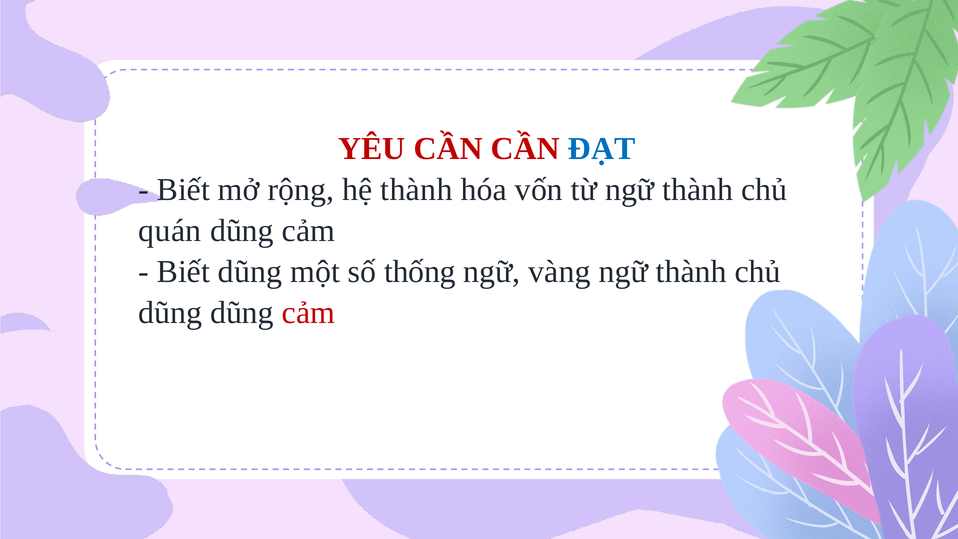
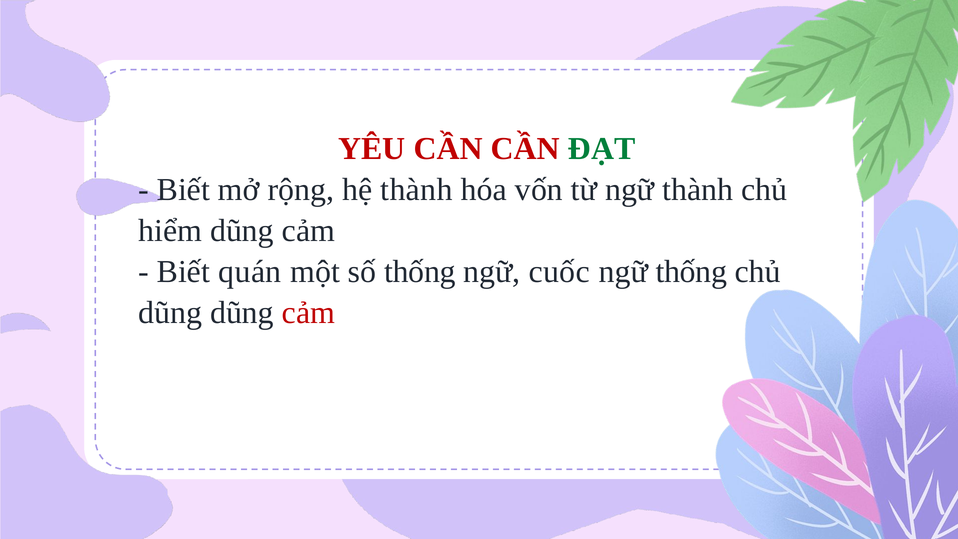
ĐẠT colour: blue -> green
quán: quán -> hiểm
Biết dũng: dũng -> quán
vàng: vàng -> cuốc
thành at (691, 272): thành -> thống
